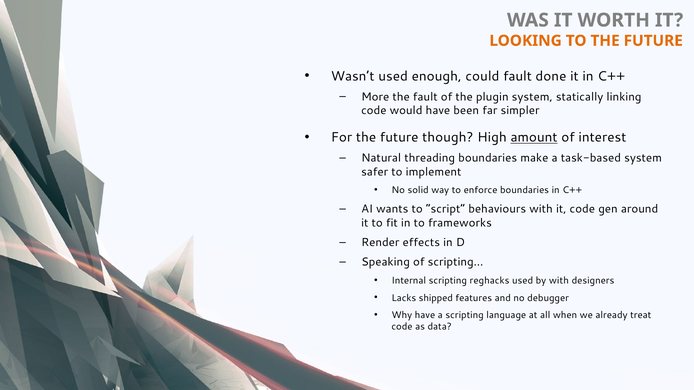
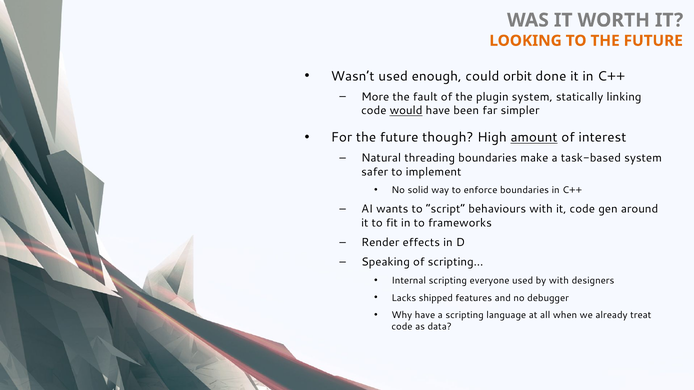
could fault: fault -> orbit
would underline: none -> present
reghacks: reghacks -> everyone
